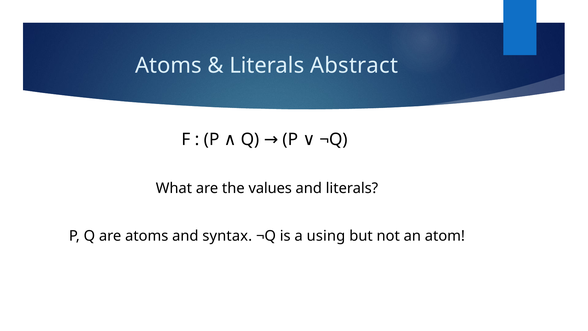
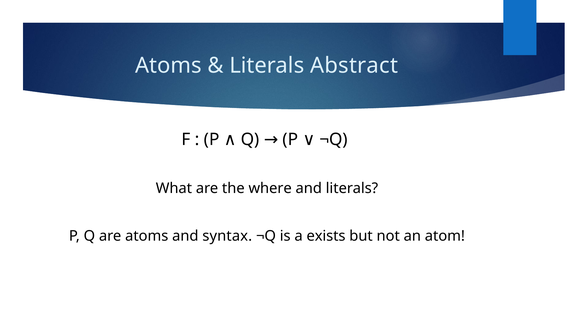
values: values -> where
using: using -> exists
